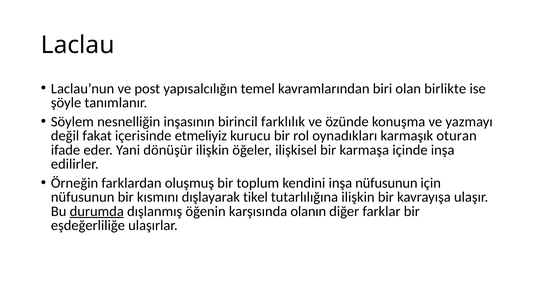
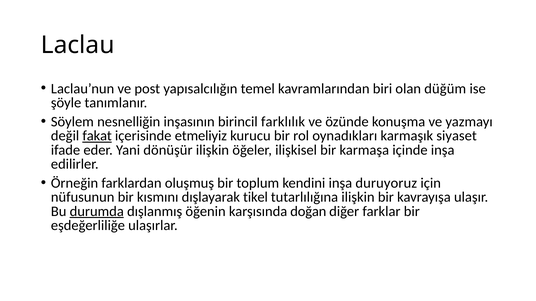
birlikte: birlikte -> düğüm
fakat underline: none -> present
oturan: oturan -> siyaset
inşa nüfusunun: nüfusunun -> duruyoruz
olanın: olanın -> doğan
